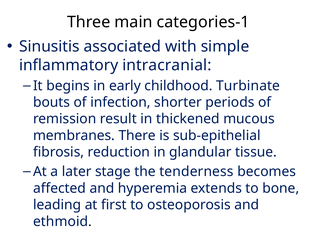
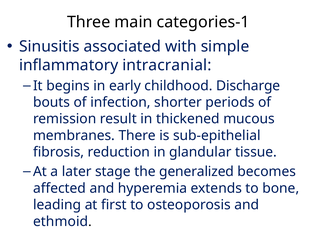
Turbinate: Turbinate -> Discharge
tenderness: tenderness -> generalized
